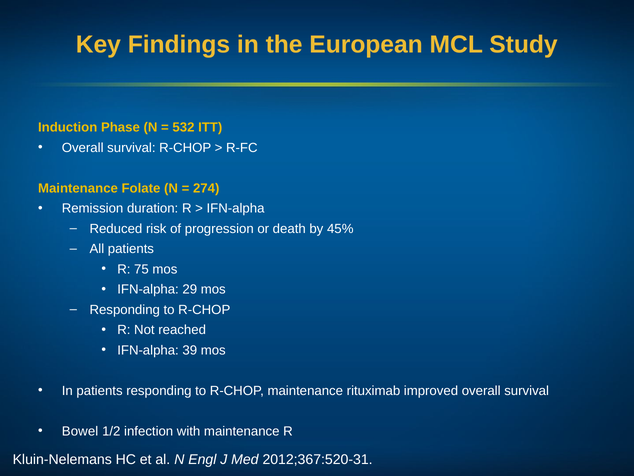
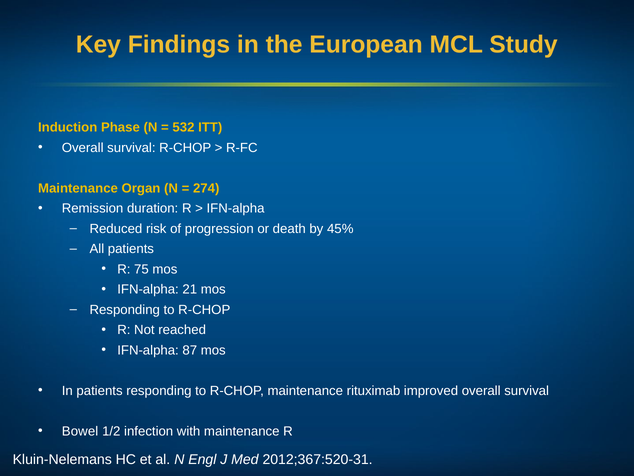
Folate: Folate -> Organ
29: 29 -> 21
39: 39 -> 87
